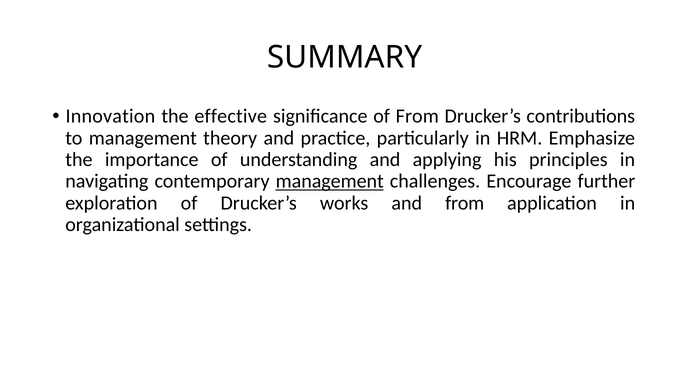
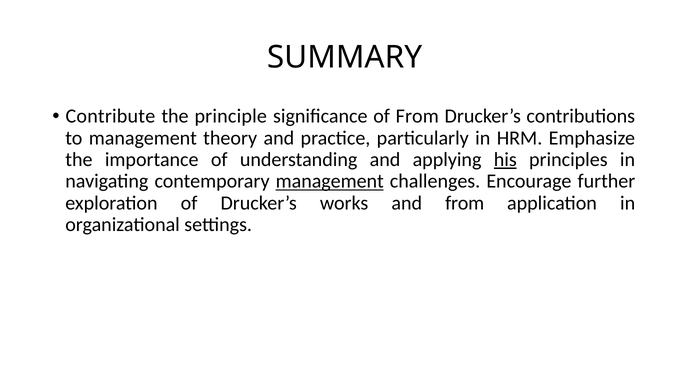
Innovation: Innovation -> Contribute
effective: effective -> principle
his underline: none -> present
